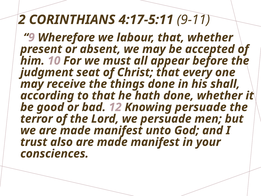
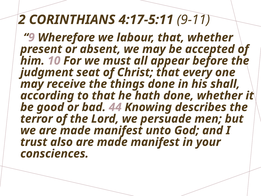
12: 12 -> 44
Knowing persuade: persuade -> describes
